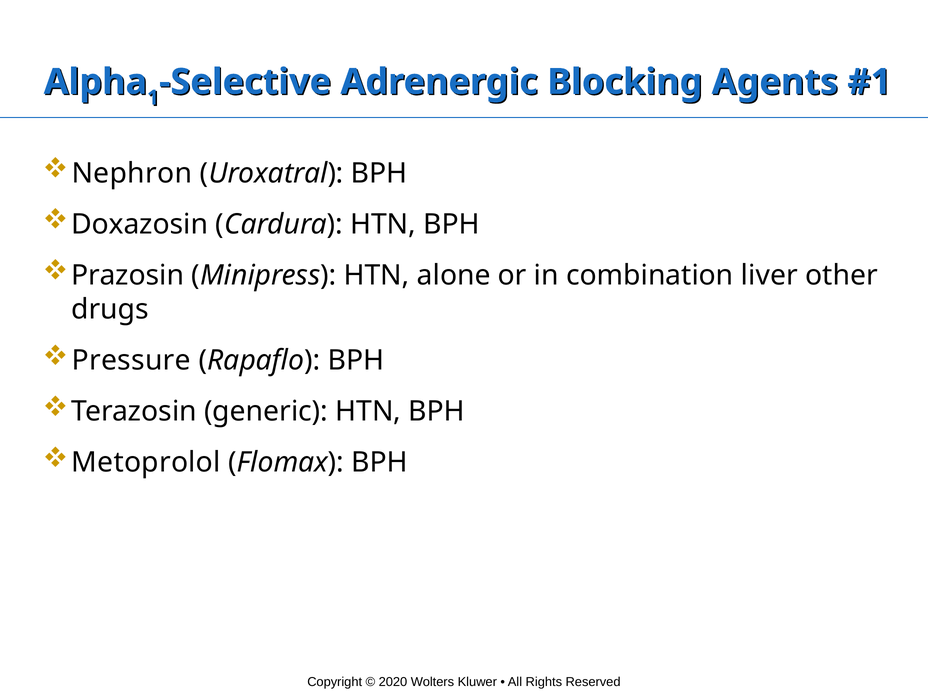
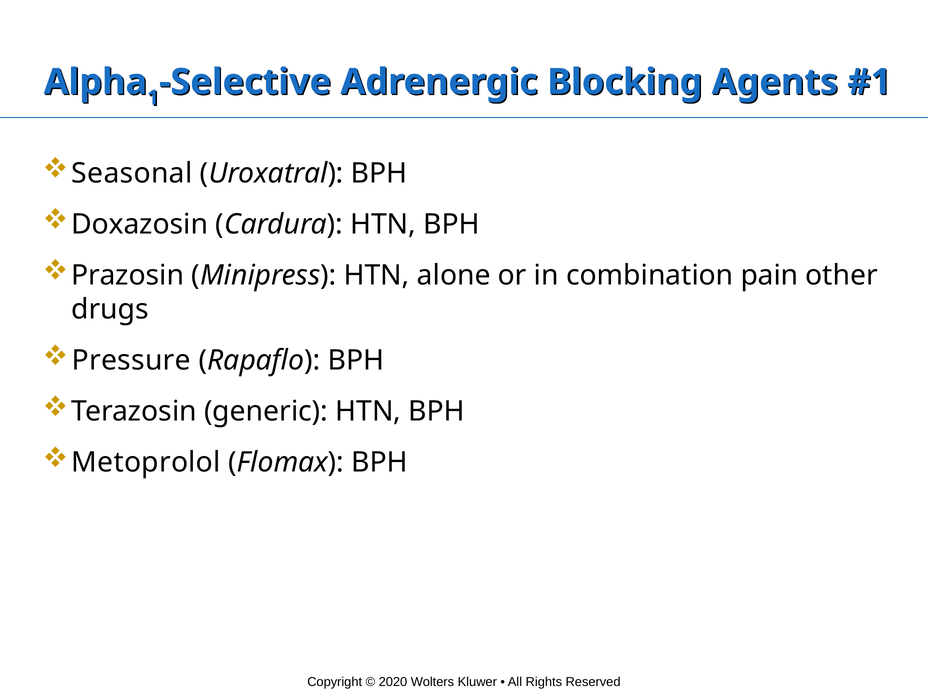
Nephron: Nephron -> Seasonal
liver: liver -> pain
